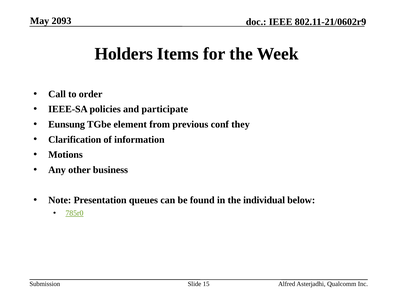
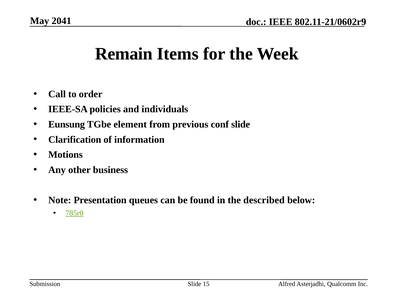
2093: 2093 -> 2041
Holders: Holders -> Remain
participate: participate -> individuals
conf they: they -> slide
individual: individual -> described
